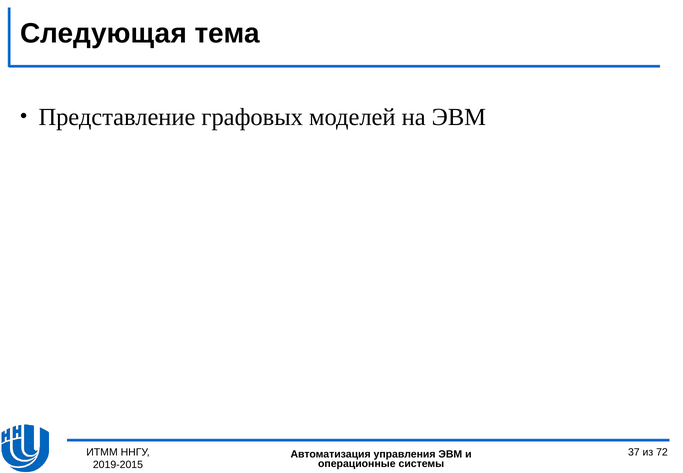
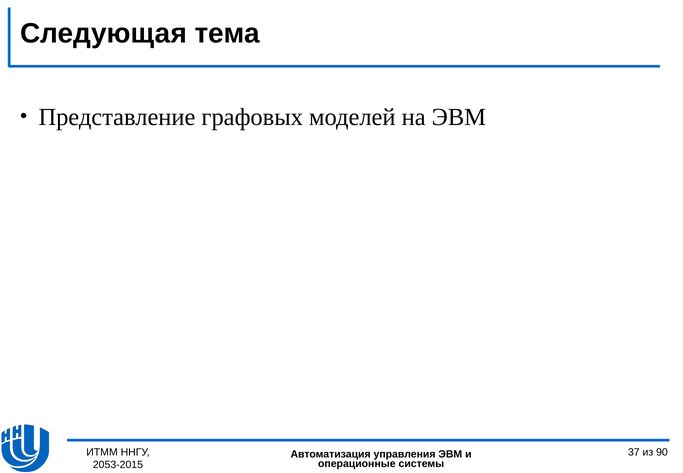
72: 72 -> 90
2019-2015: 2019-2015 -> 2053-2015
